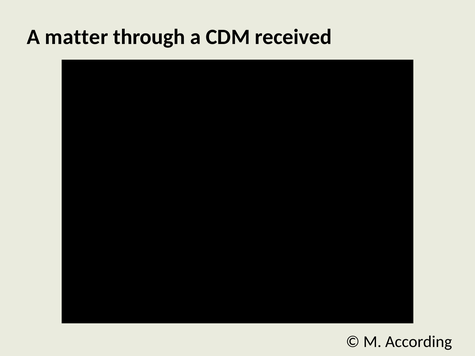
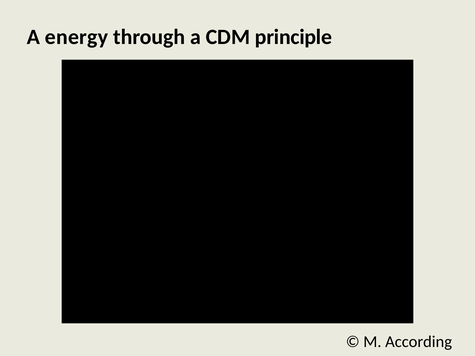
matter: matter -> energy
received: received -> principle
